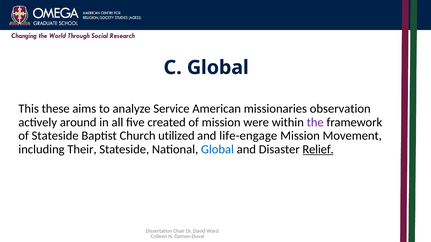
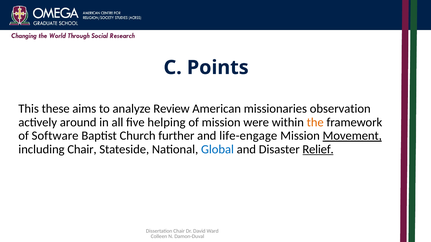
C Global: Global -> Points
Service: Service -> Review
created: created -> helping
the colour: purple -> orange
of Stateside: Stateside -> Software
utilized: utilized -> further
Movement underline: none -> present
including Their: Their -> Chair
